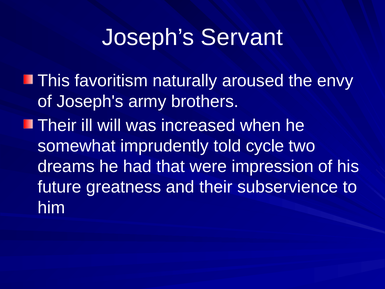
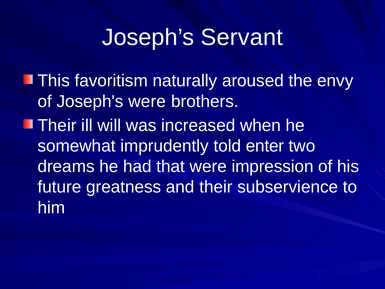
Joseph's army: army -> were
cycle: cycle -> enter
